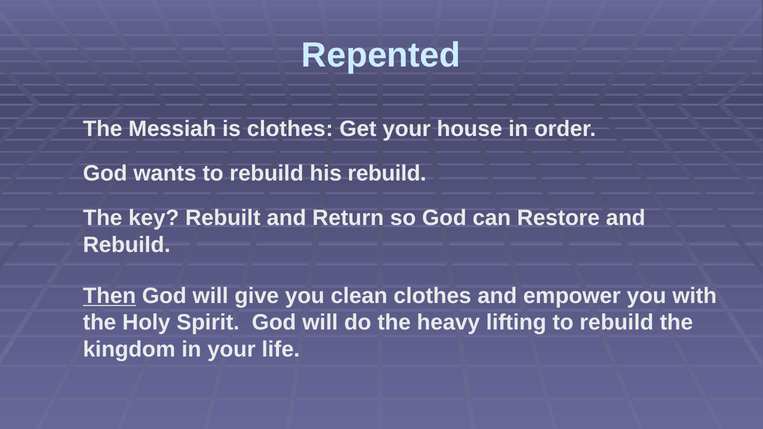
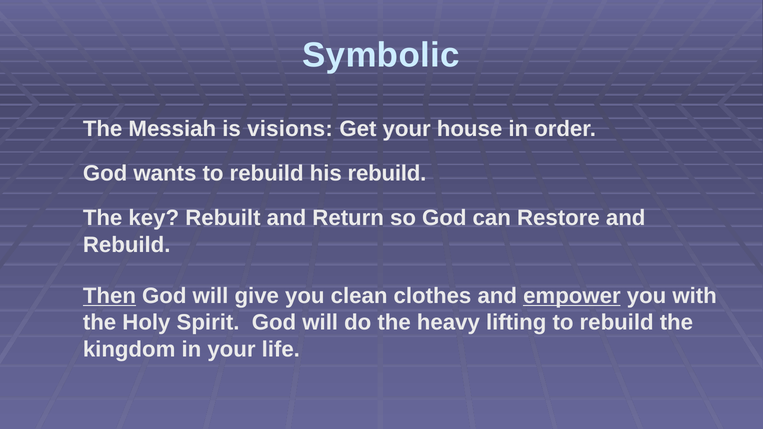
Repented: Repented -> Symbolic
is clothes: clothes -> visions
empower underline: none -> present
